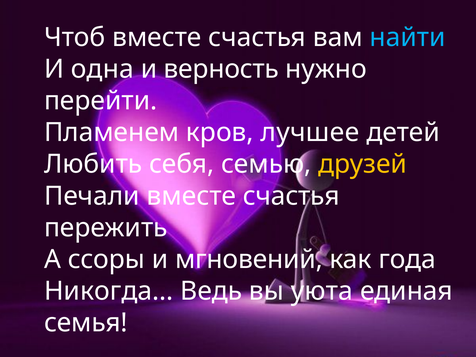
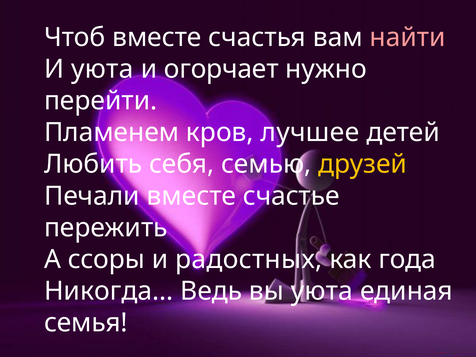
найти colour: light blue -> pink
И одна: одна -> уюта
верность: верность -> огорчает
Печали вместе счастья: счастья -> счастье
мгновений: мгновений -> радостных
